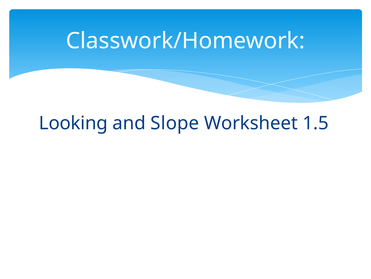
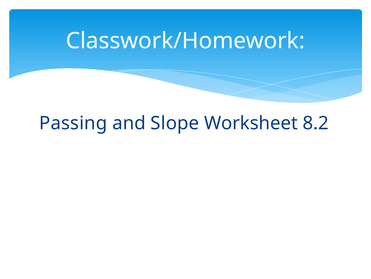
Looking: Looking -> Passing
1.5: 1.5 -> 8.2
